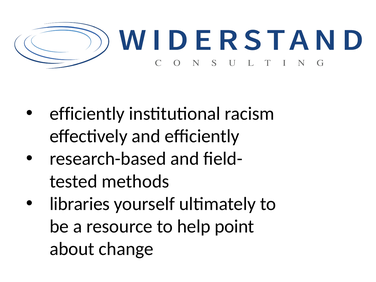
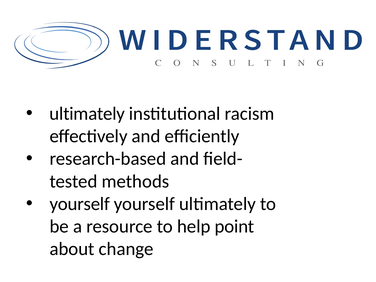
efficiently at (87, 114): efficiently -> ultimately
libraries at (80, 204): libraries -> yourself
